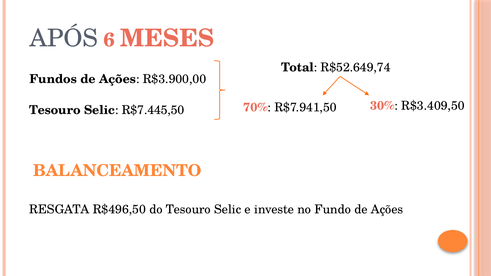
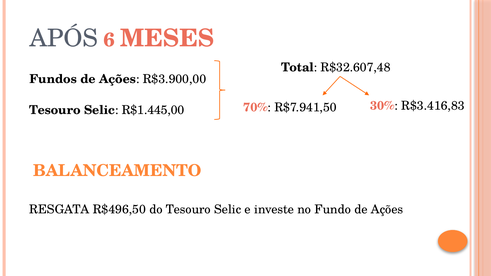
R$52.649,74: R$52.649,74 -> R$32.607,48
R$3.409,50: R$3.409,50 -> R$3.416,83
R$7.445,50: R$7.445,50 -> R$1.445,00
